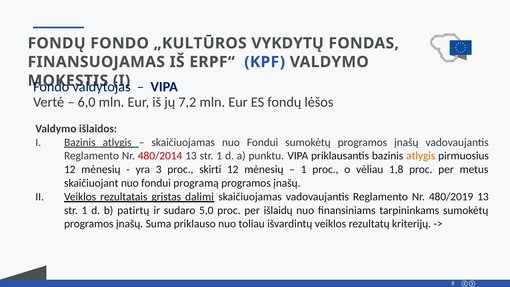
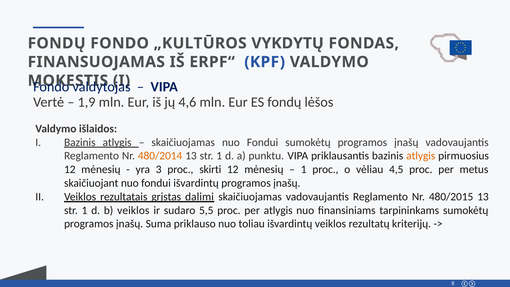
6,0: 6,0 -> 1,9
7,2: 7,2 -> 4,6
480/2014 colour: red -> orange
1,8: 1,8 -> 4,5
fondui programą: programą -> išvardintų
480/2019: 480/2019 -> 480/2015
b patirtų: patirtų -> veiklos
5,0: 5,0 -> 5,5
per išlaidų: išlaidų -> atlygis
